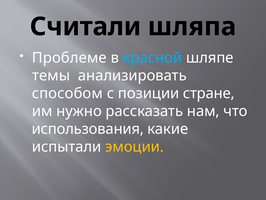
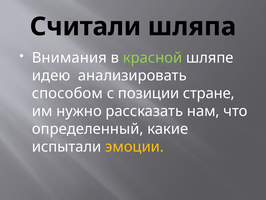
Проблеме: Проблеме -> Внимания
красной colour: light blue -> light green
темы: темы -> идею
использования: использования -> определенный
